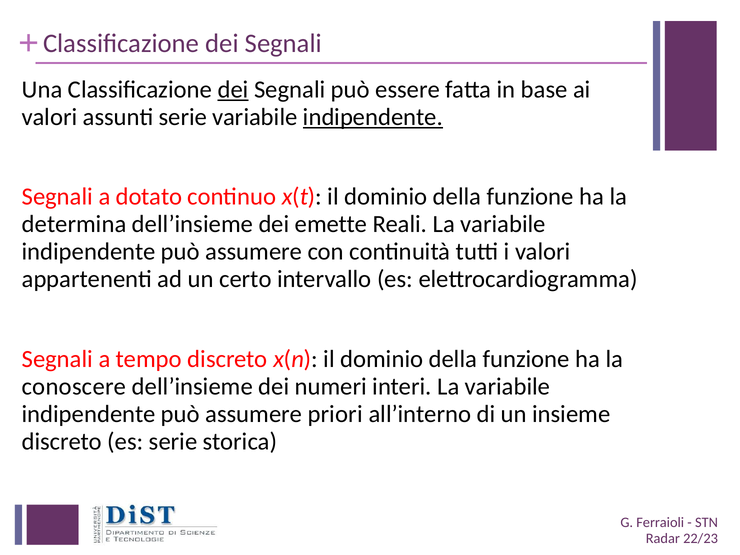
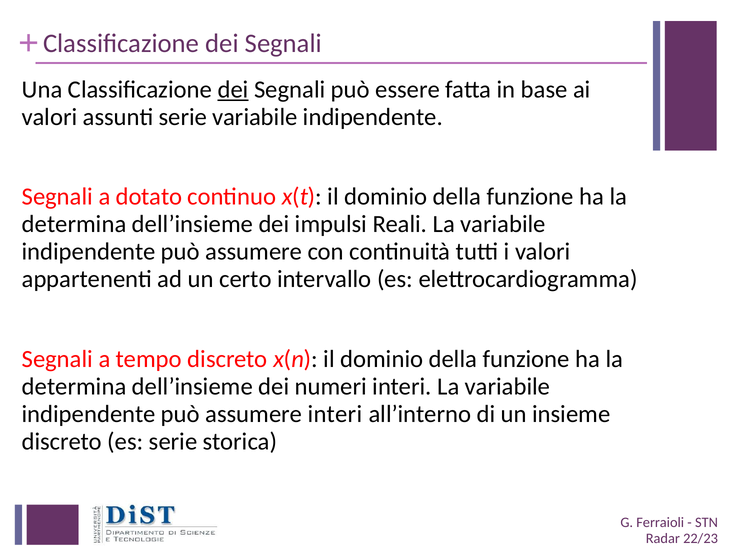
indipendente at (373, 117) underline: present -> none
emette: emette -> impulsi
conoscere at (74, 386): conoscere -> determina
assumere priori: priori -> interi
